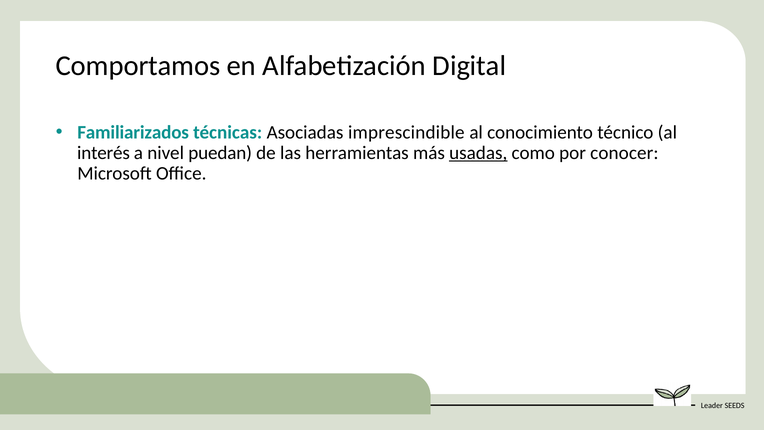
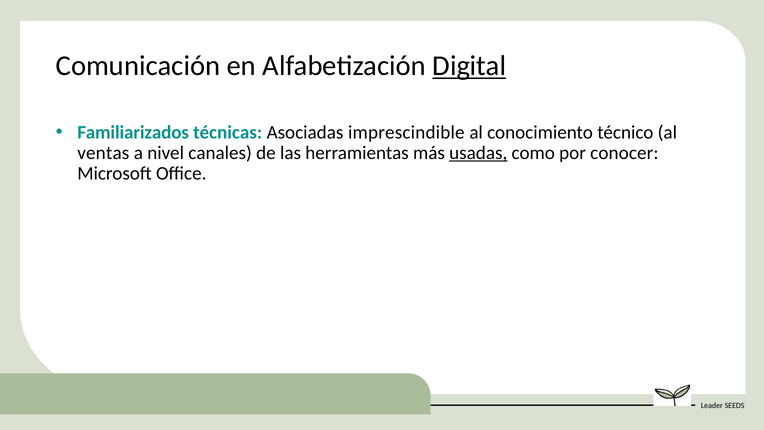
Comportamos: Comportamos -> Comunicación
Digital underline: none -> present
interés: interés -> ventas
puedan: puedan -> canales
